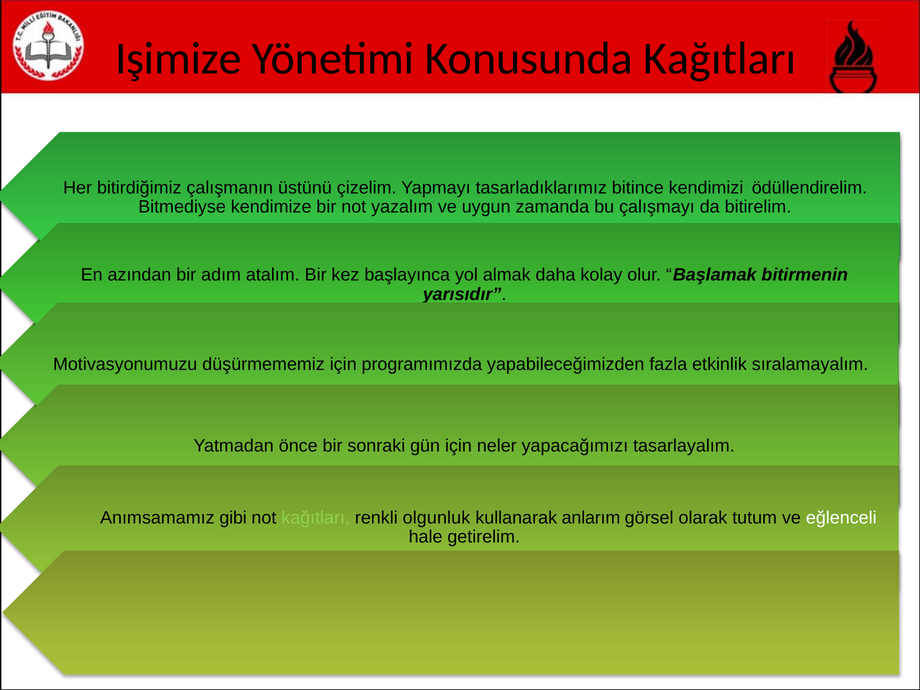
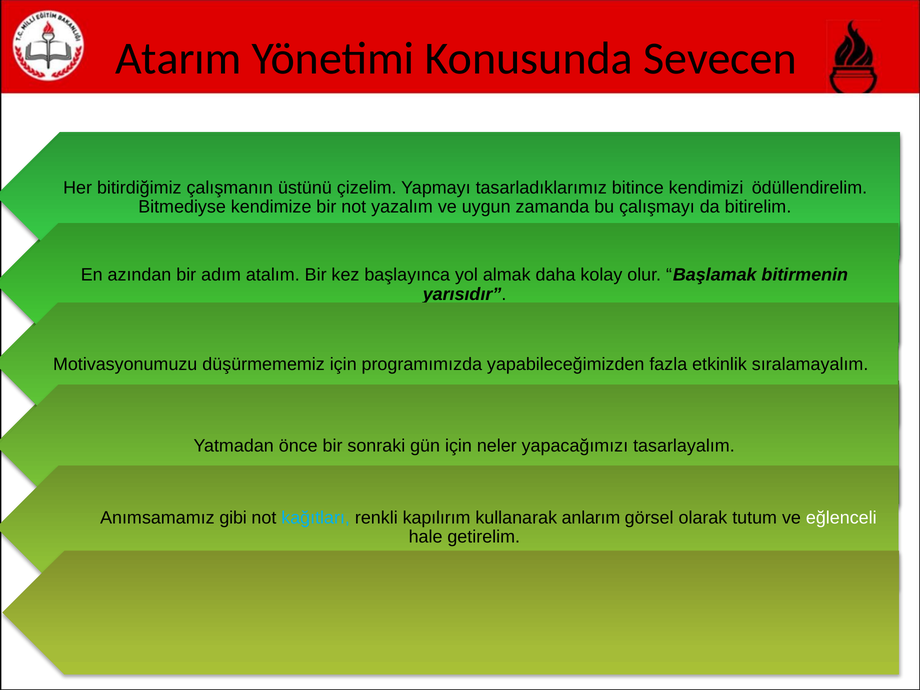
Işimize at (178, 59): Işimize -> Atarım
Konusunda Kağıtları: Kağıtları -> Sevecen
kağıtları at (316, 518) colour: light green -> light blue
olgunluk: olgunluk -> kapılırım
